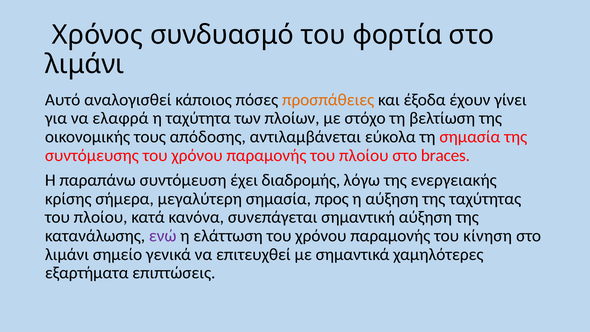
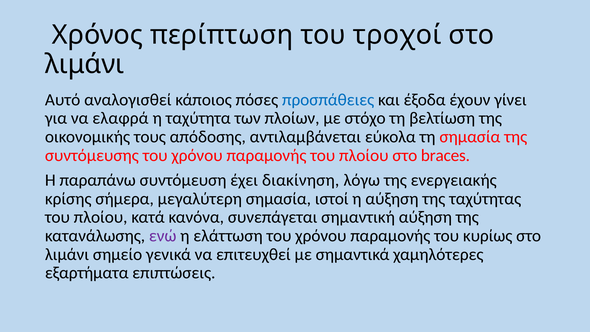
συνδυασμό: συνδυασμό -> περίπτωση
φορτία: φορτία -> τροχοί
προσπάθειες colour: orange -> blue
διαδρομής: διαδρομής -> διακίνηση
προς: προς -> ιστοί
κίνηση: κίνηση -> κυρίως
